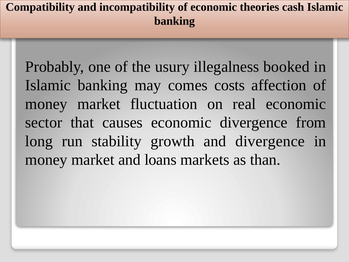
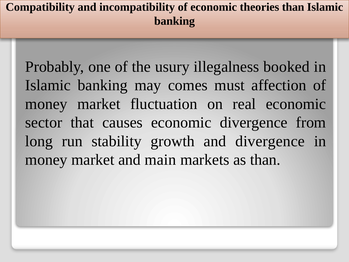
theories cash: cash -> than
costs: costs -> must
loans: loans -> main
